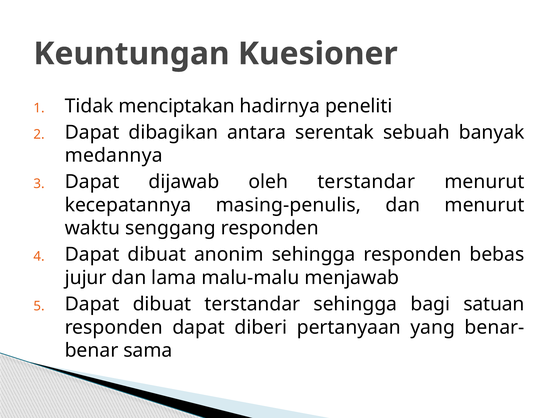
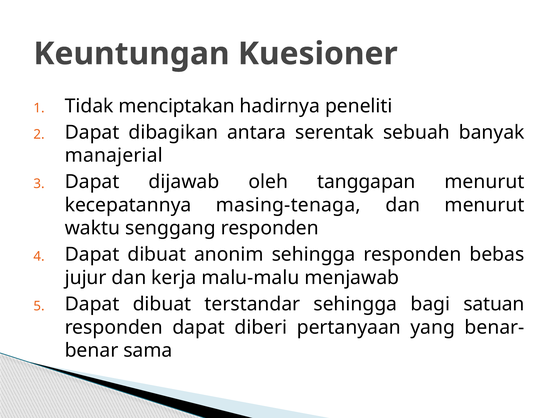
medannya: medannya -> manajerial
oleh terstandar: terstandar -> tanggapan
masing-penulis: masing-penulis -> masing-tenaga
lama: lama -> kerja
